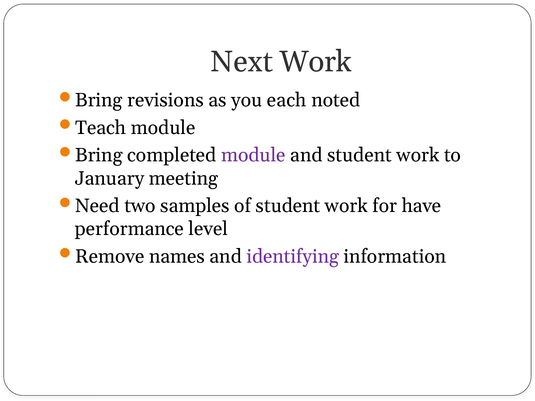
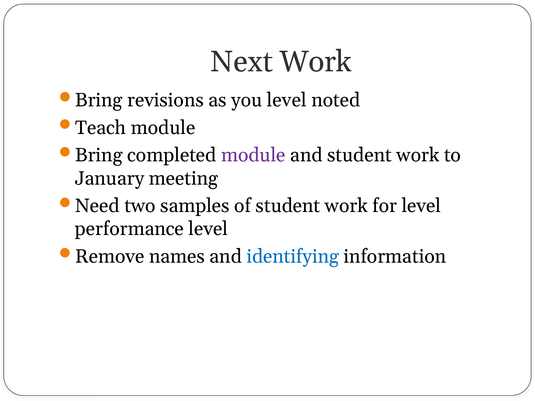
you each: each -> level
for have: have -> level
identifying colour: purple -> blue
